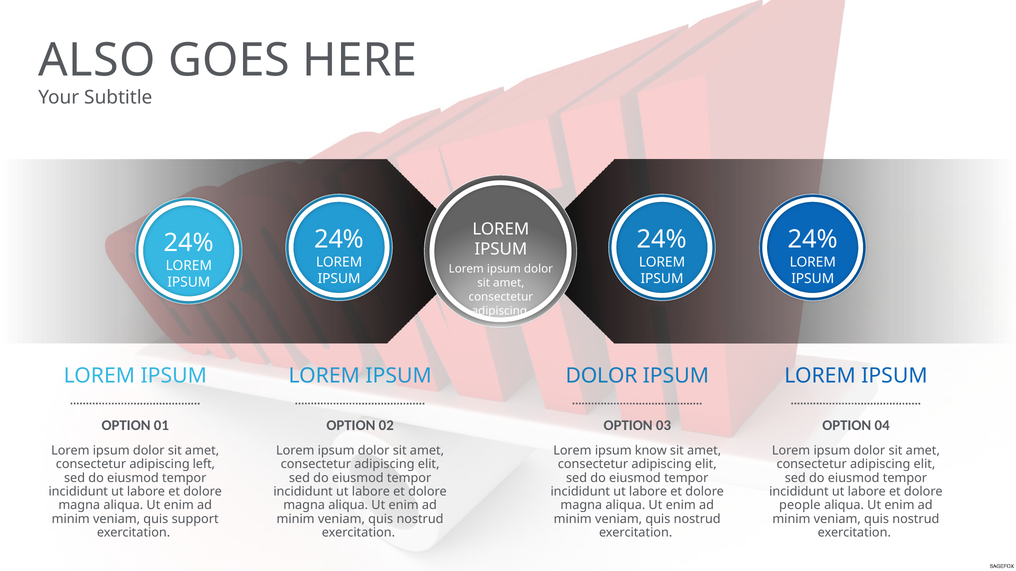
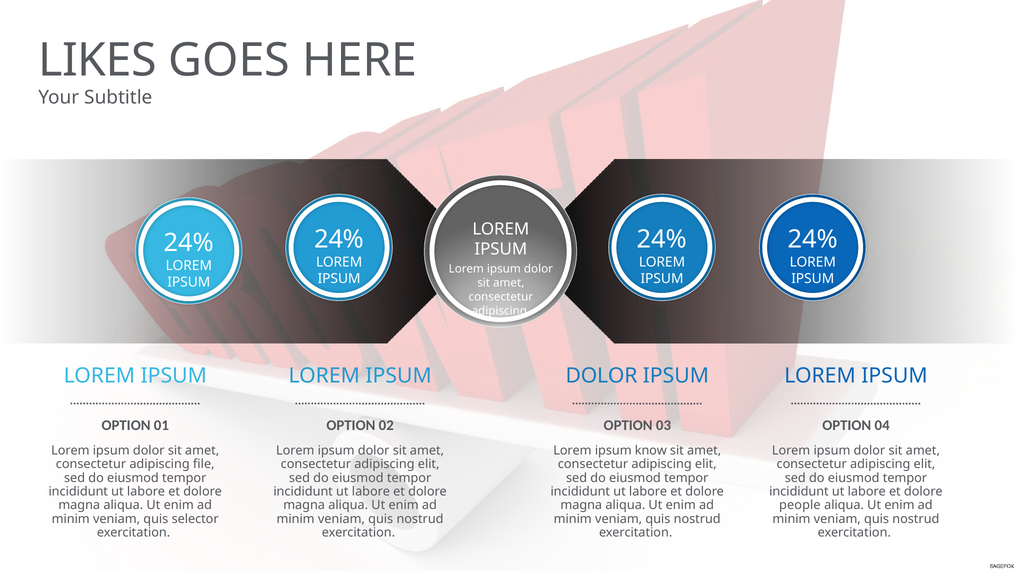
ALSO: ALSO -> LIKES
left: left -> file
support: support -> selector
